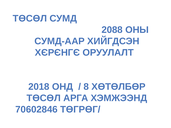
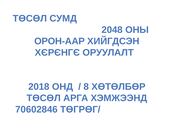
2088: 2088 -> 2048
СУМД-ААР: СУМД-ААР -> ОРОН-ААР
